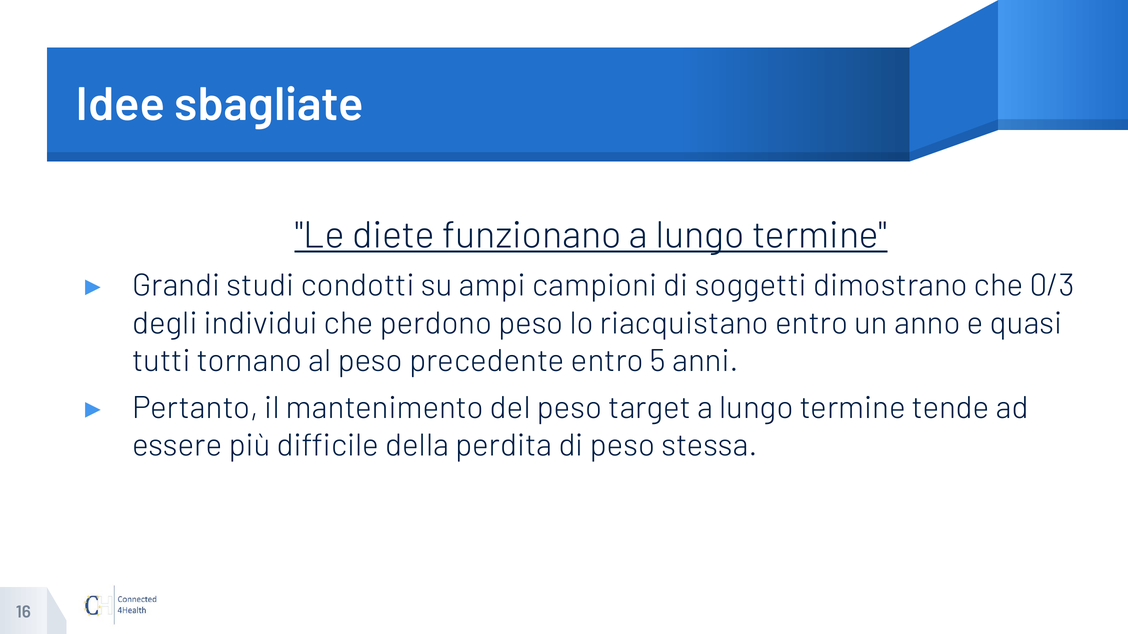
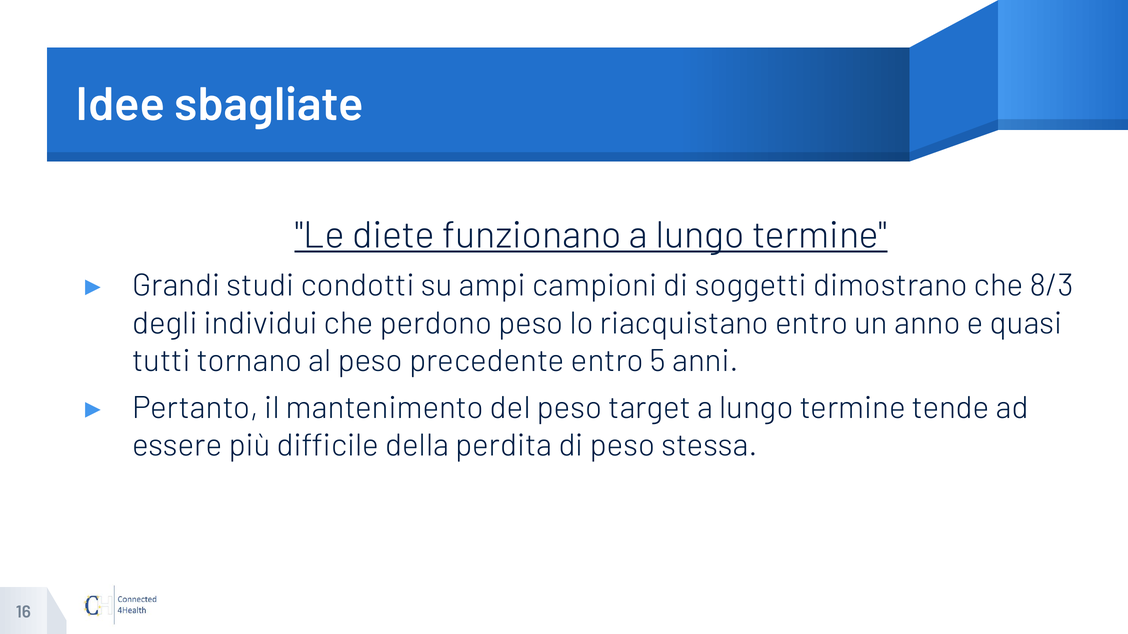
0/3: 0/3 -> 8/3
